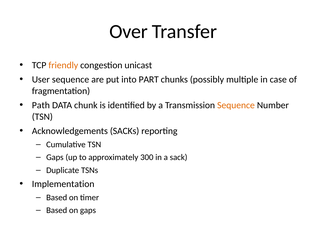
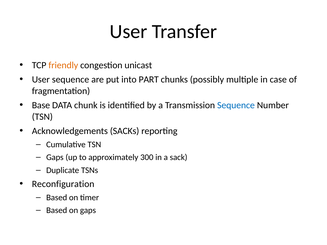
Over at (129, 32): Over -> User
Path: Path -> Base
Sequence at (236, 105) colour: orange -> blue
Implementation: Implementation -> Reconfiguration
